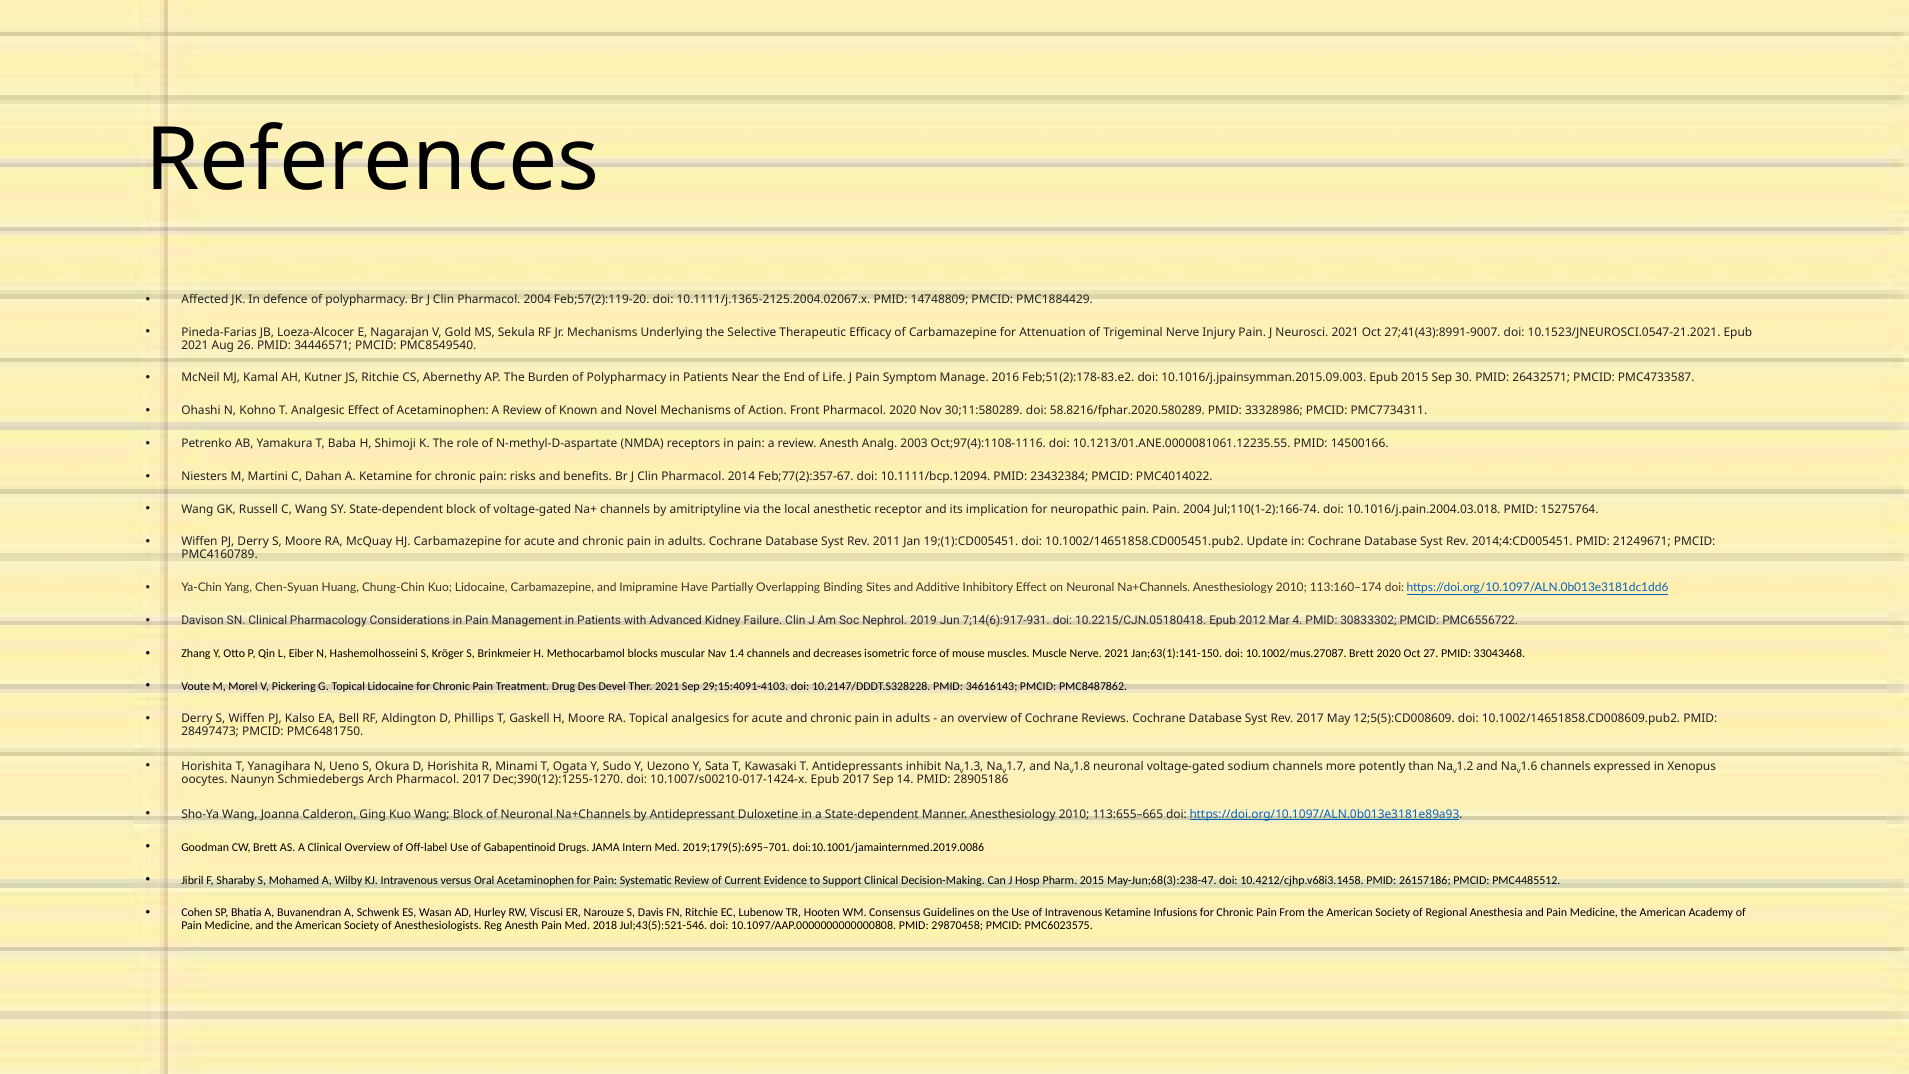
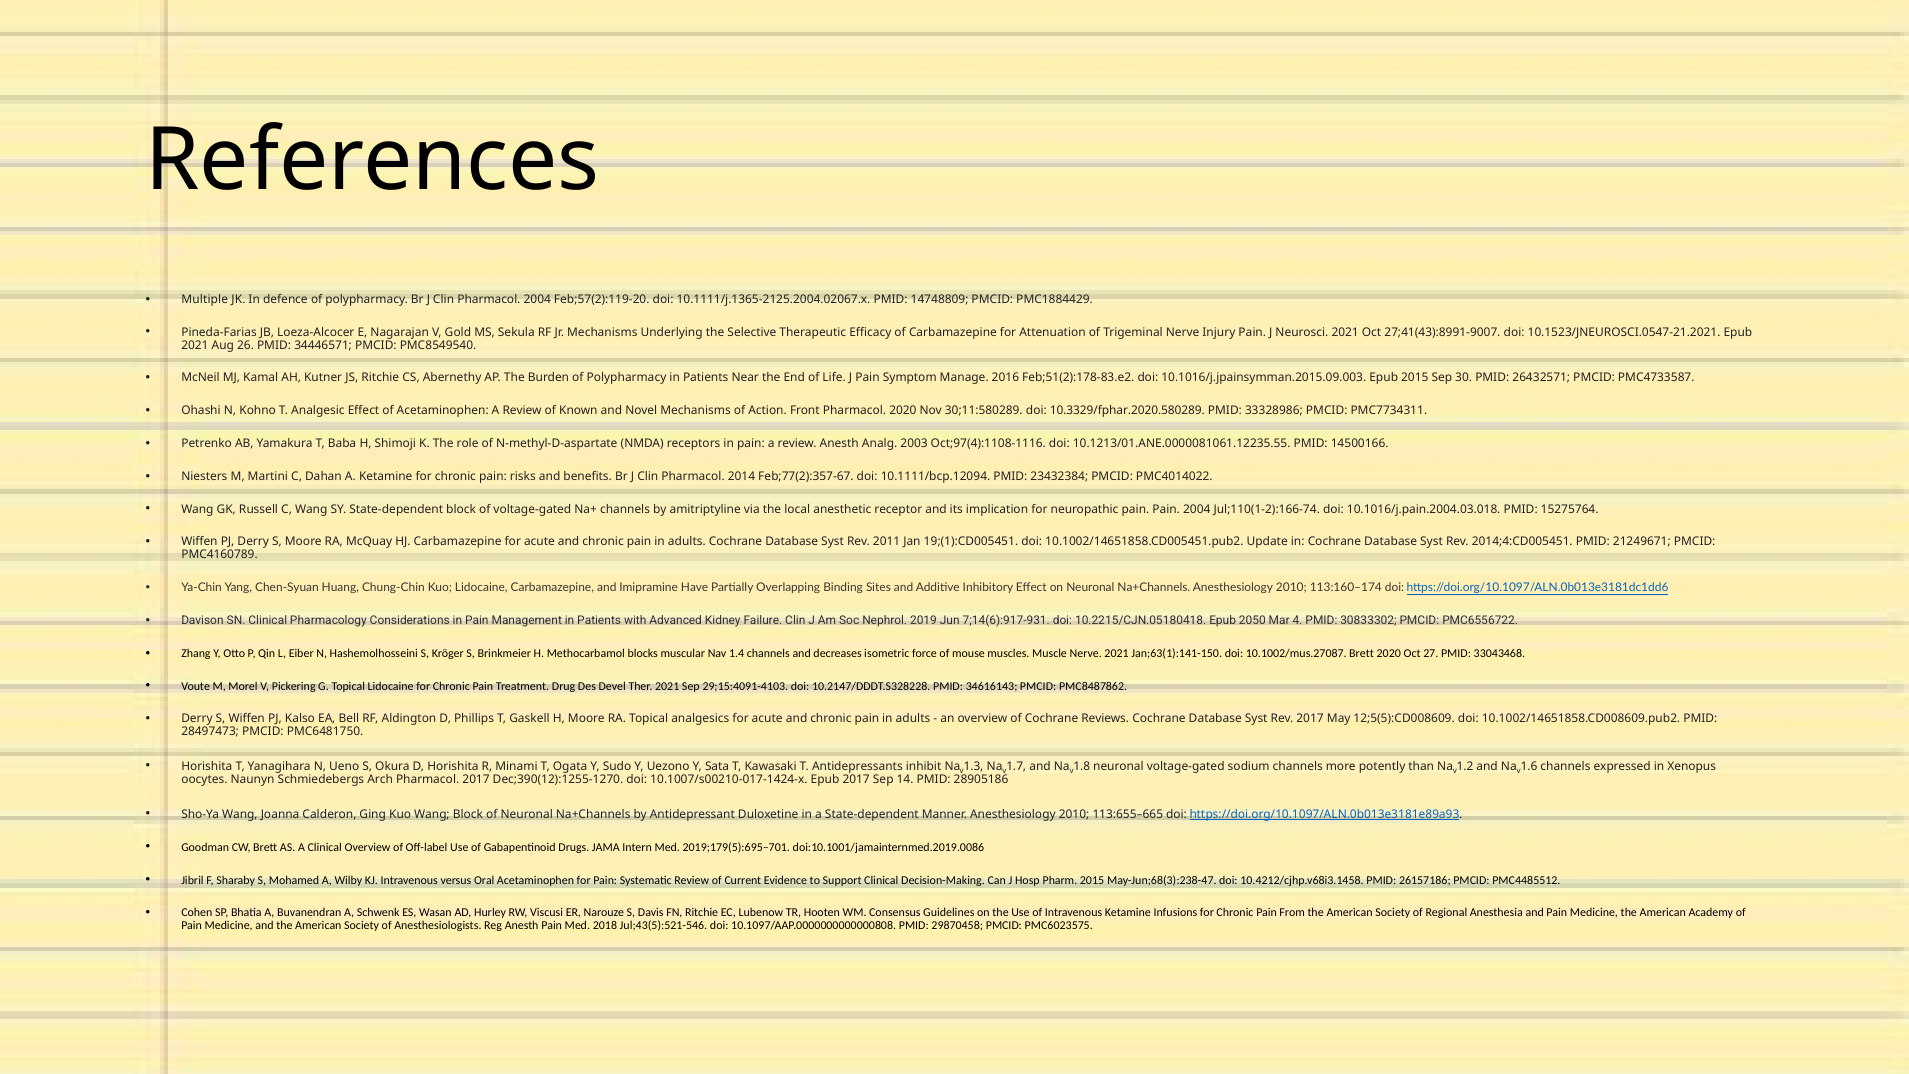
Affected: Affected -> Multiple
58.8216/fphar.2020.580289: 58.8216/fphar.2020.580289 -> 10.3329/fphar.2020.580289
2012: 2012 -> 2050
